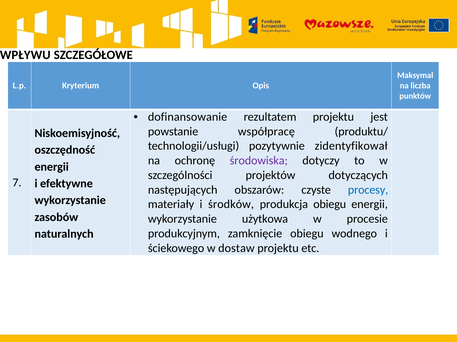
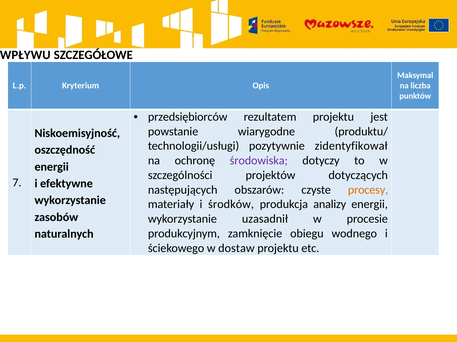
dofinansowanie: dofinansowanie -> przedsiębiorców
współpracę: współpracę -> wiarygodne
procesy colour: blue -> orange
produkcja obiegu: obiegu -> analizy
użytkowa: użytkowa -> uzasadnił
